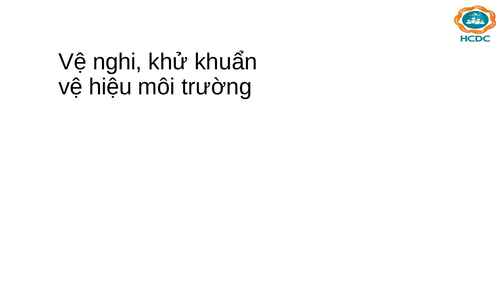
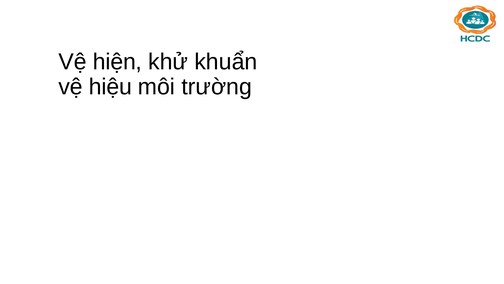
nghi: nghi -> hiện
